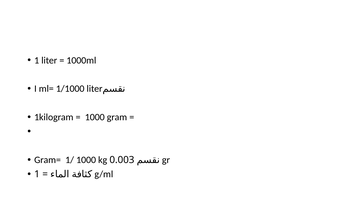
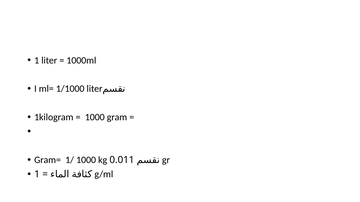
0.003: 0.003 -> 0.011
